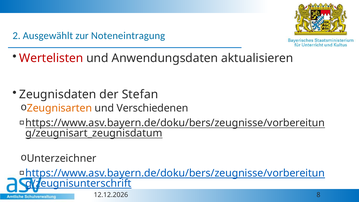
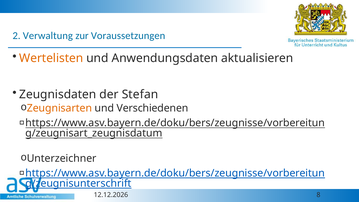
Ausgewählt: Ausgewählt -> Verwaltung
Noteneintragung: Noteneintragung -> Voraussetzungen
Wertelisten colour: red -> orange
